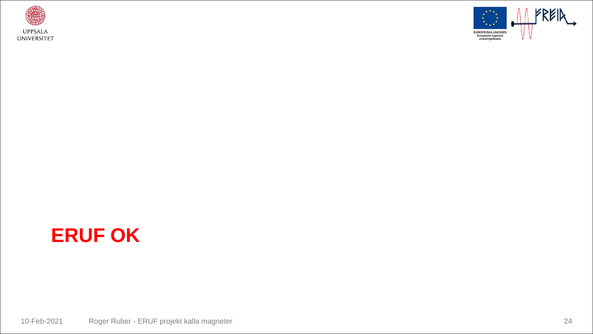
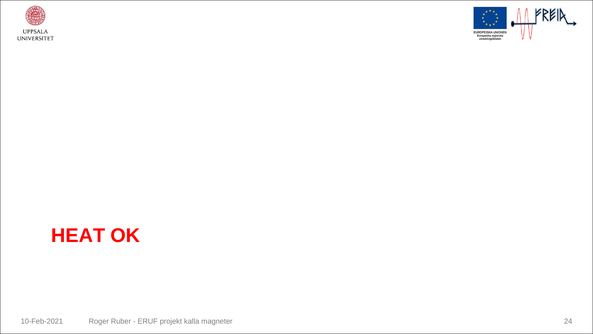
ERUF at (78, 235): ERUF -> HEAT
